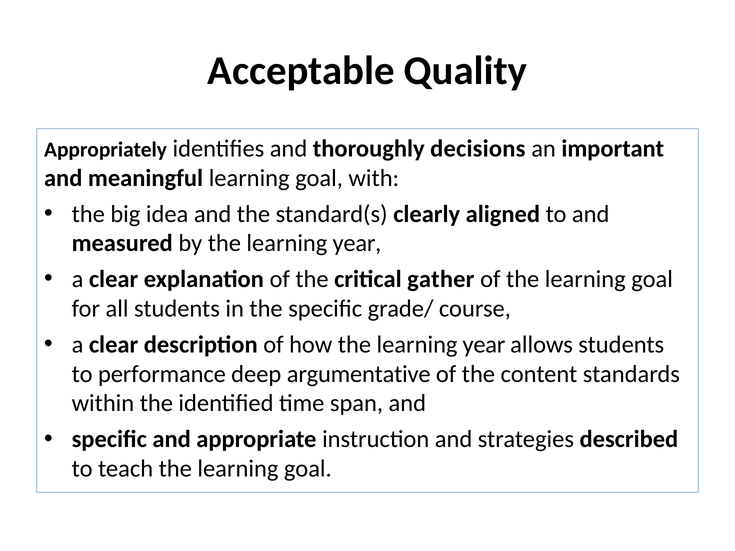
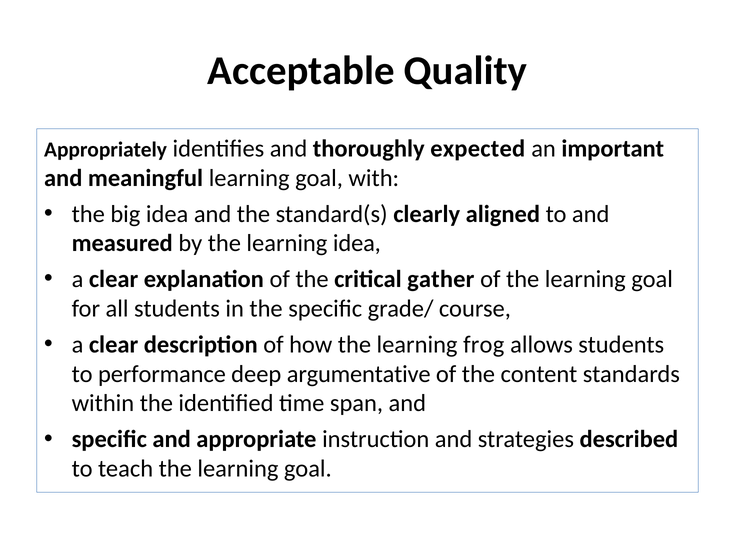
decisions: decisions -> expected
by the learning year: year -> idea
how the learning year: year -> frog
